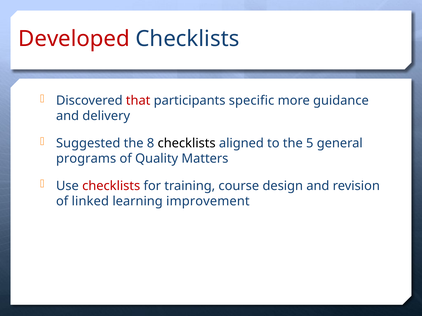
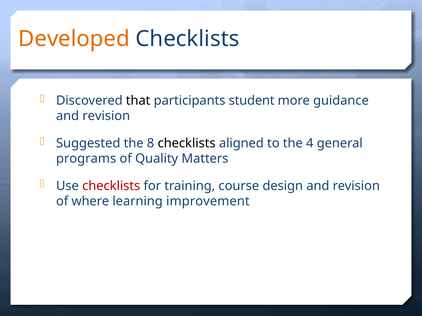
Developed colour: red -> orange
that colour: red -> black
specific: specific -> student
delivery at (106, 116): delivery -> revision
5: 5 -> 4
linked: linked -> where
